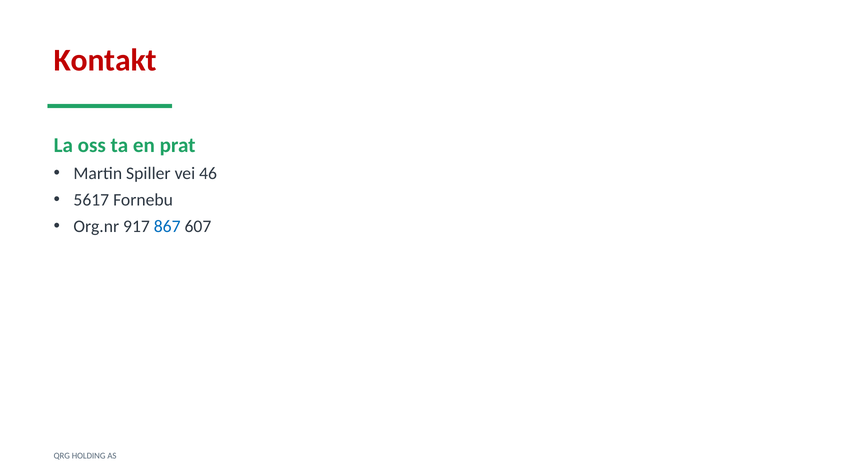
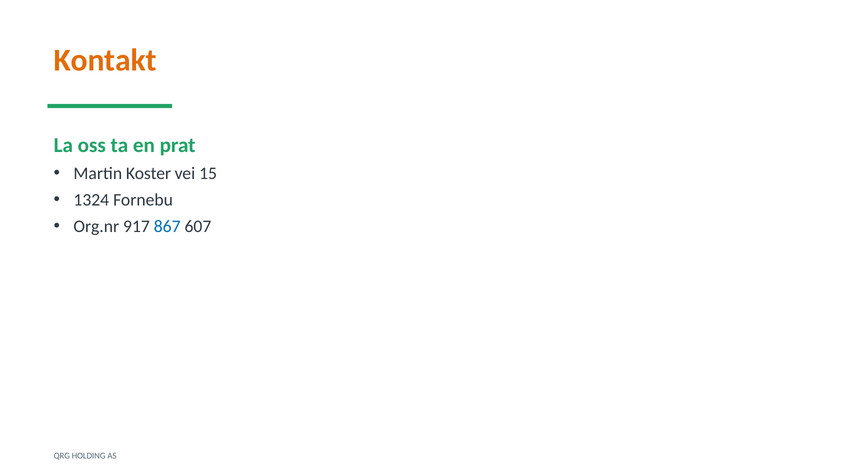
Kontakt colour: red -> orange
Spiller: Spiller -> Koster
46: 46 -> 15
5617: 5617 -> 1324
